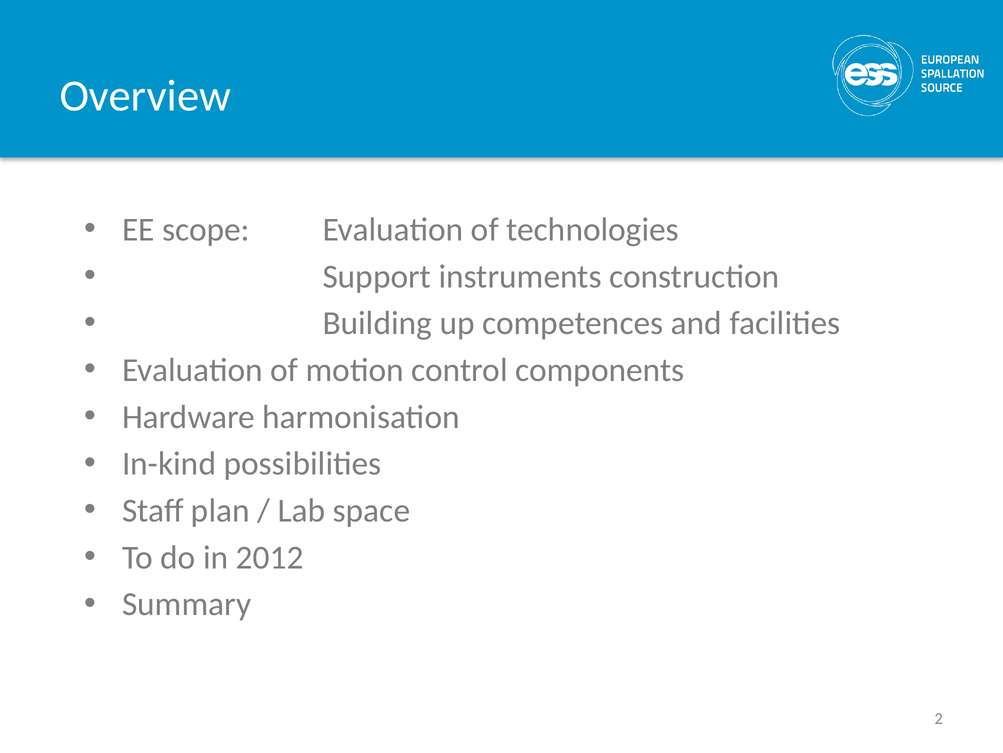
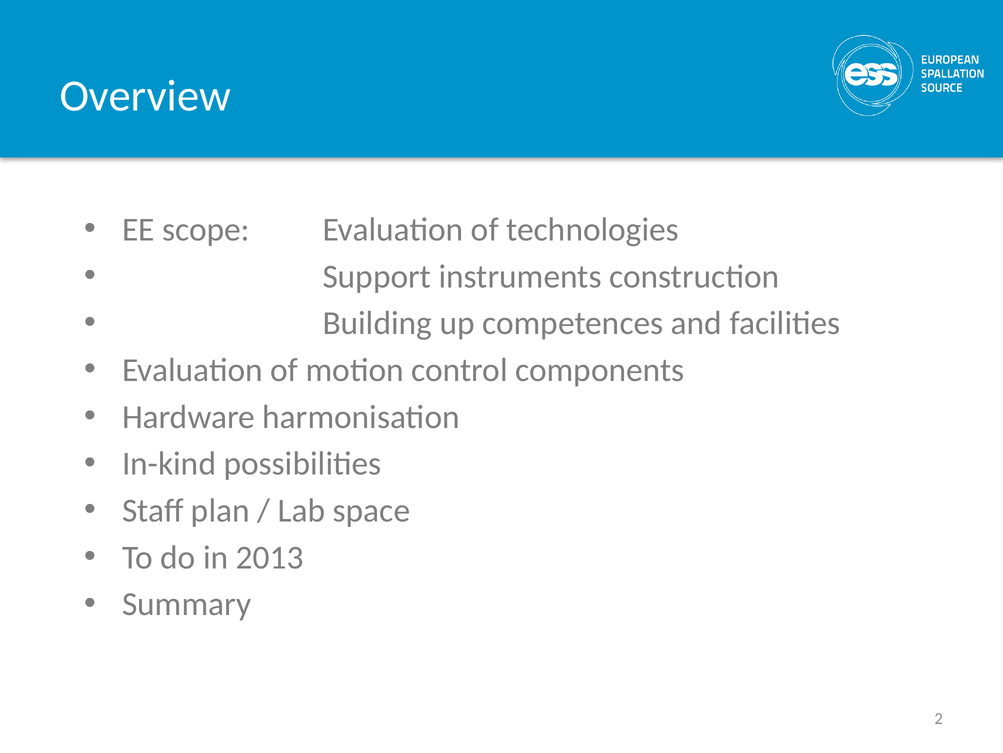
2012: 2012 -> 2013
